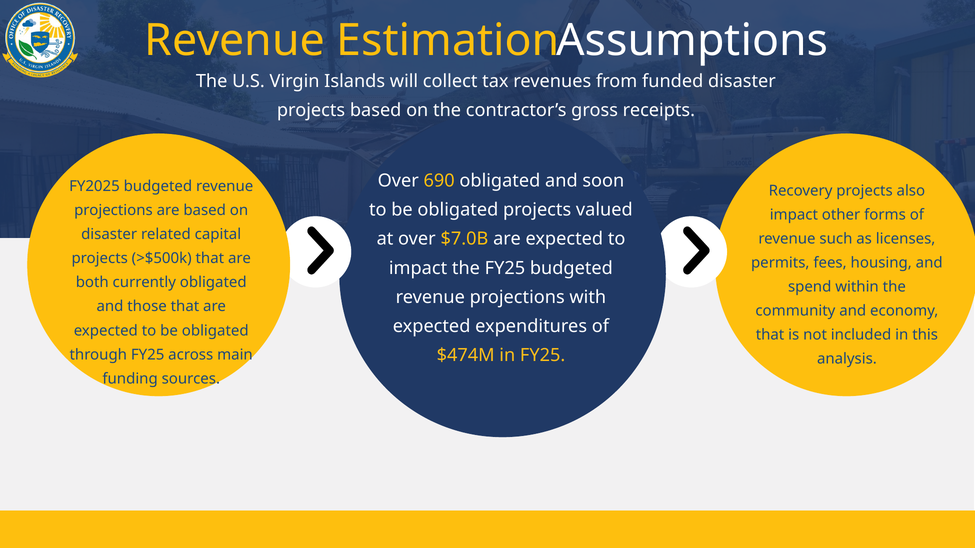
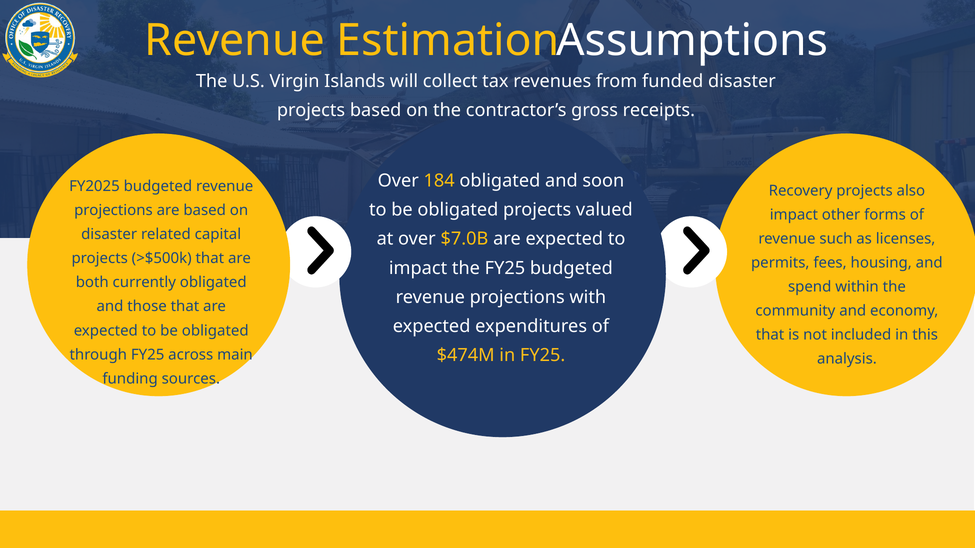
690: 690 -> 184
